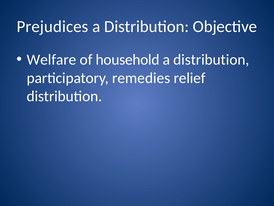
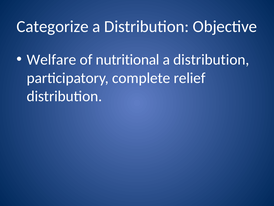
Prejudices: Prejudices -> Categorize
household: household -> nutritional
remedies: remedies -> complete
